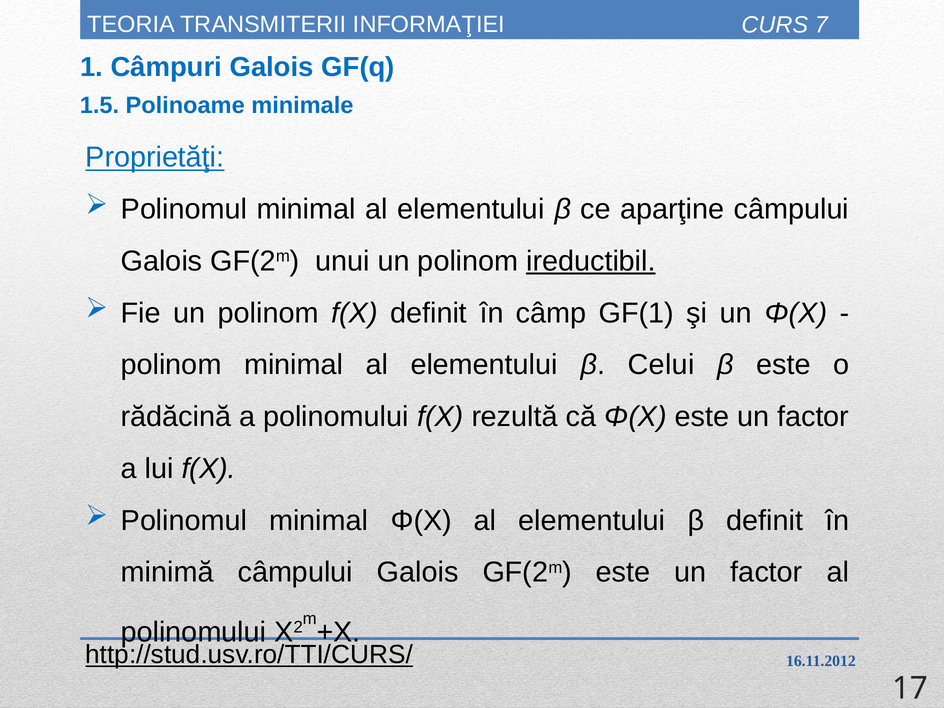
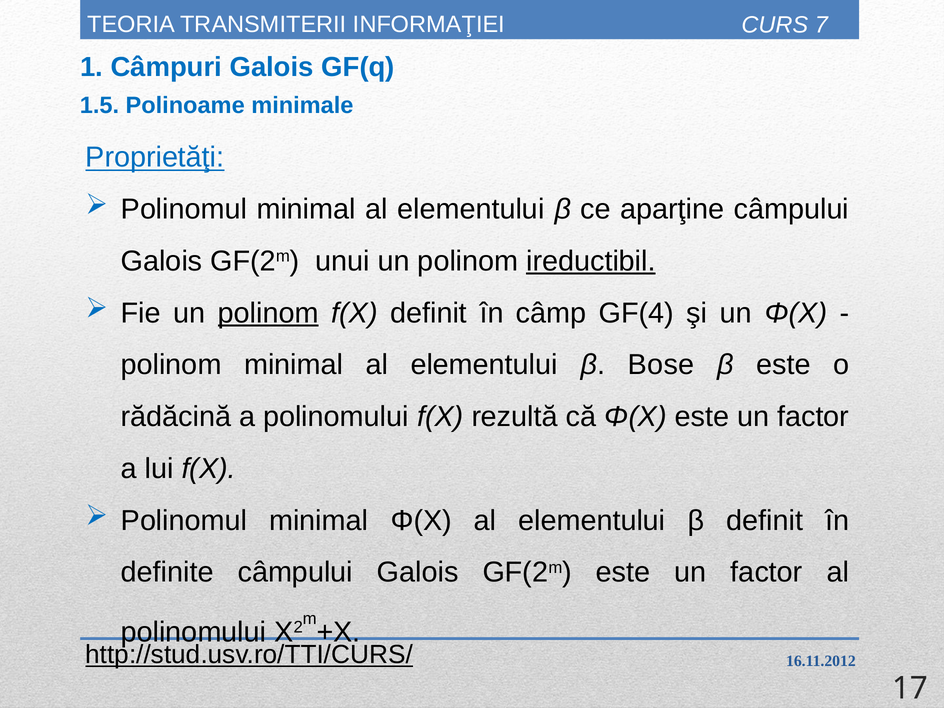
polinom at (268, 313) underline: none -> present
GF(1: GF(1 -> GF(4
Celui: Celui -> Bose
minimă: minimă -> definite
